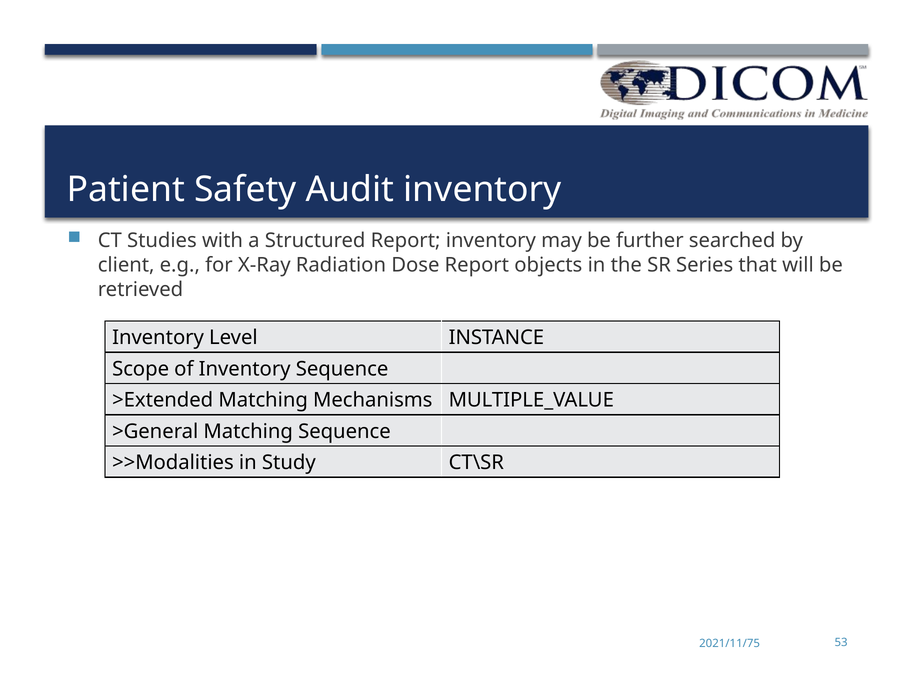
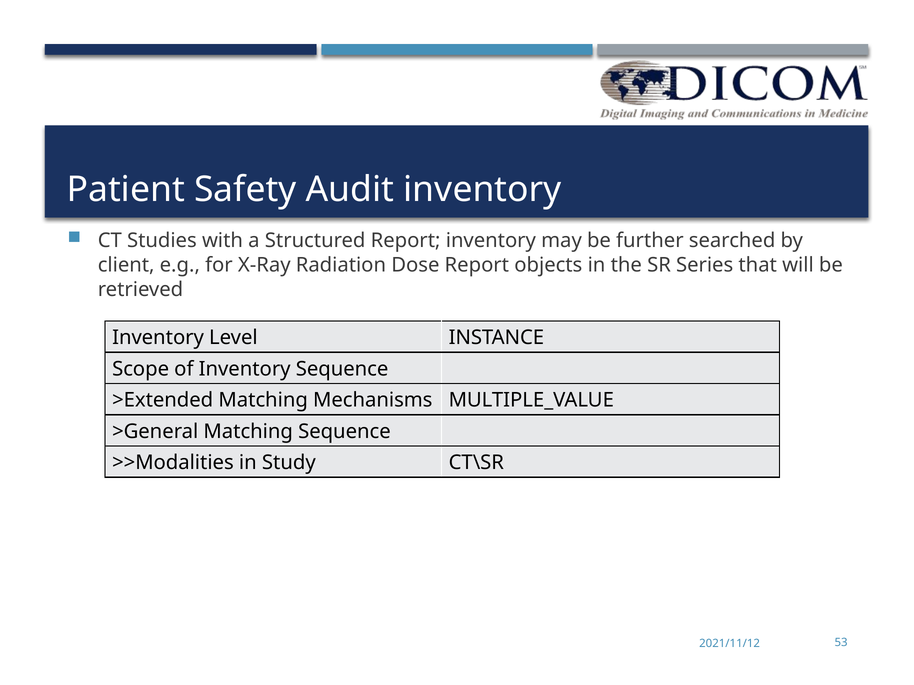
2021/11/75: 2021/11/75 -> 2021/11/12
